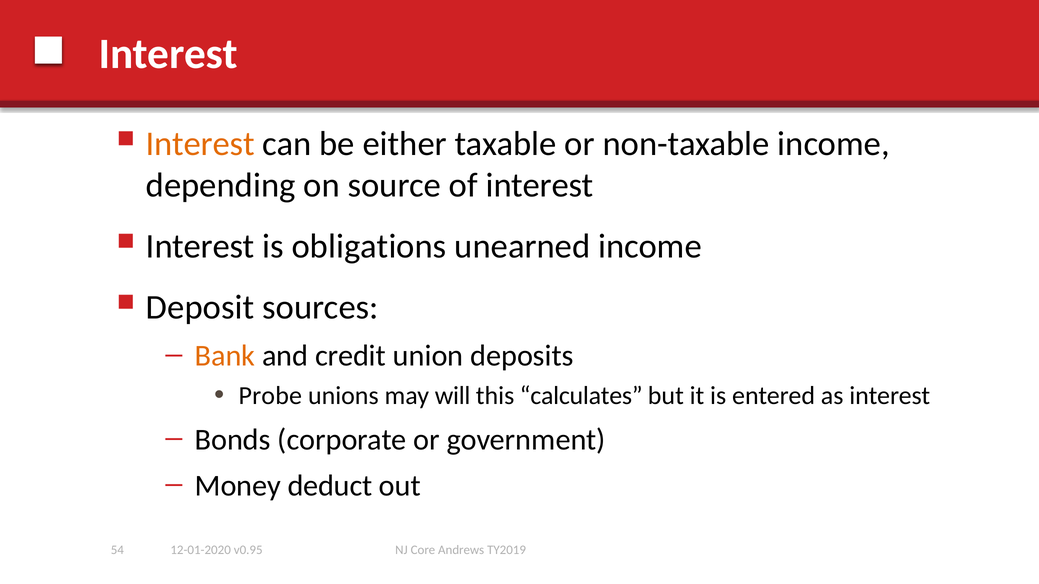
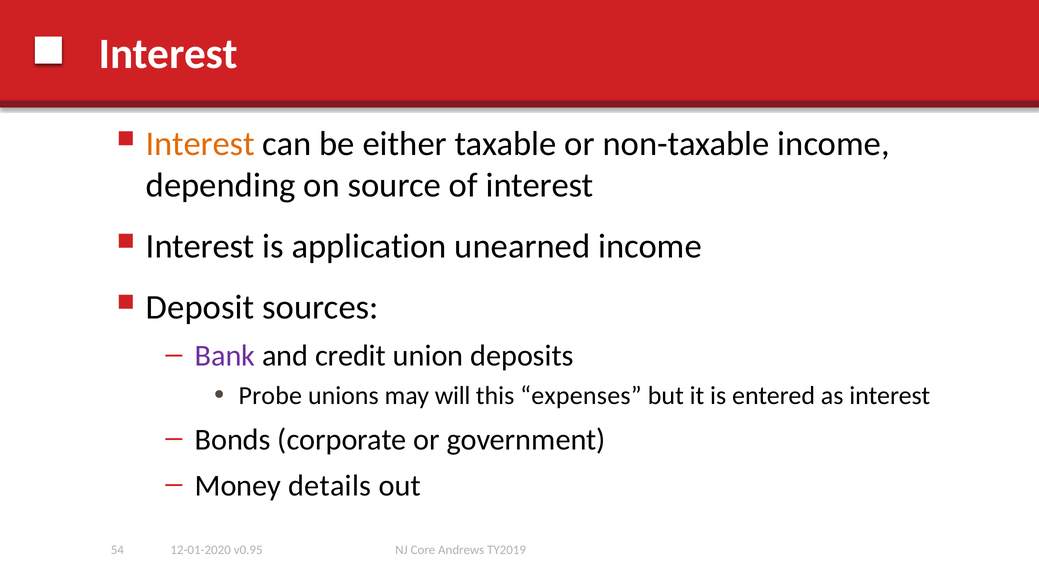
obligations: obligations -> application
Bank colour: orange -> purple
calculates: calculates -> expenses
deduct: deduct -> details
